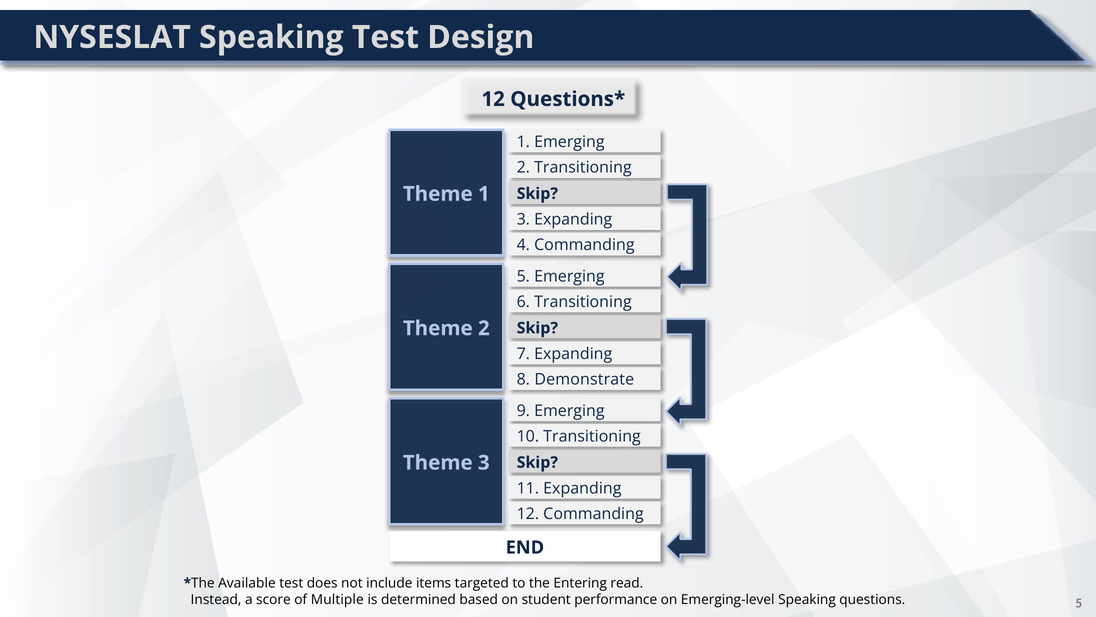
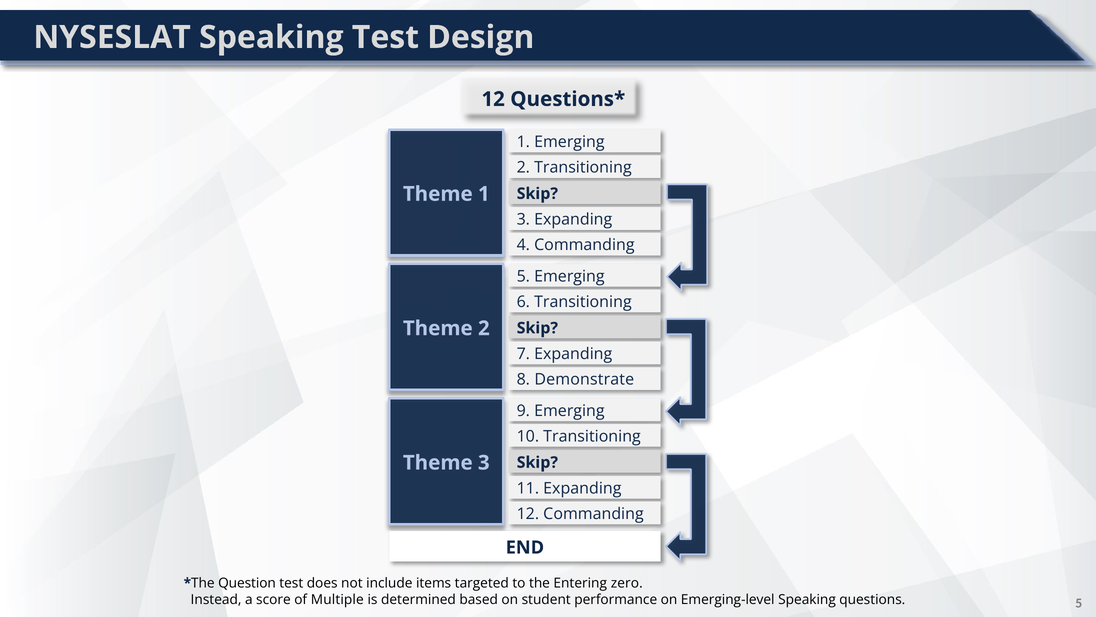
Available: Available -> Question
read: read -> zero
